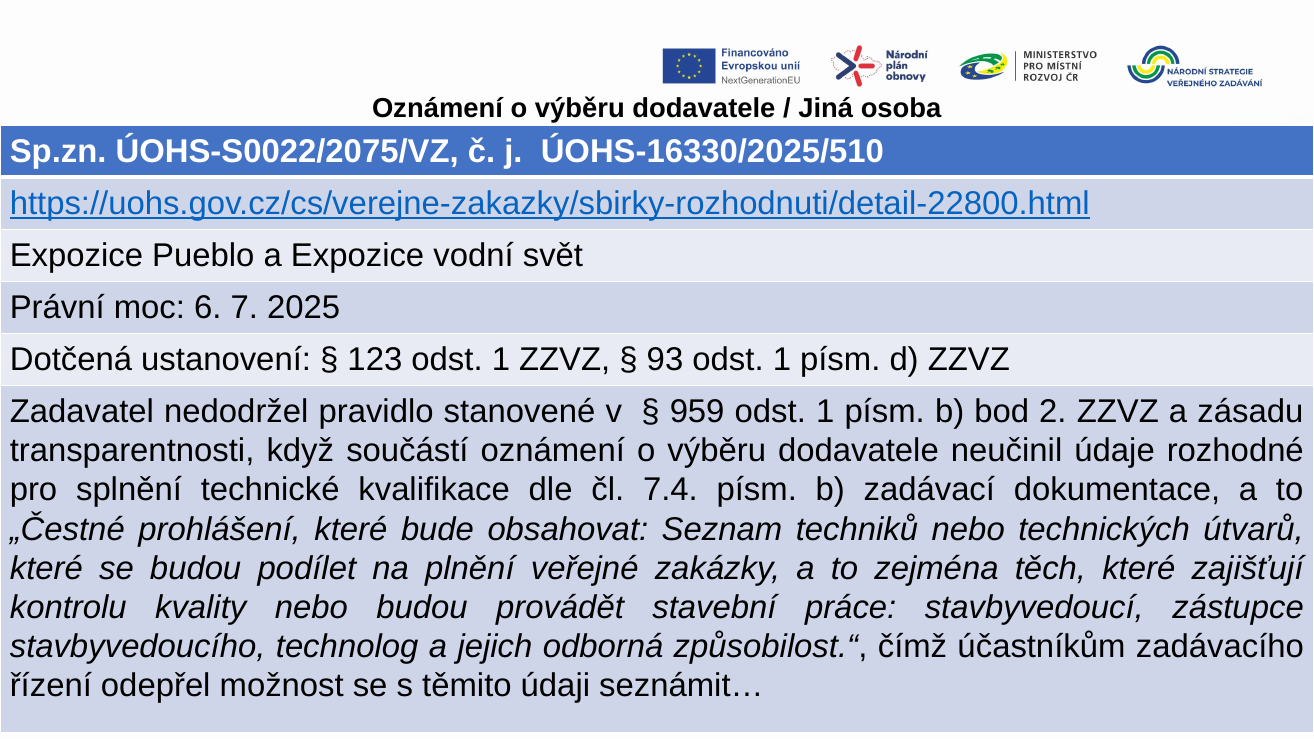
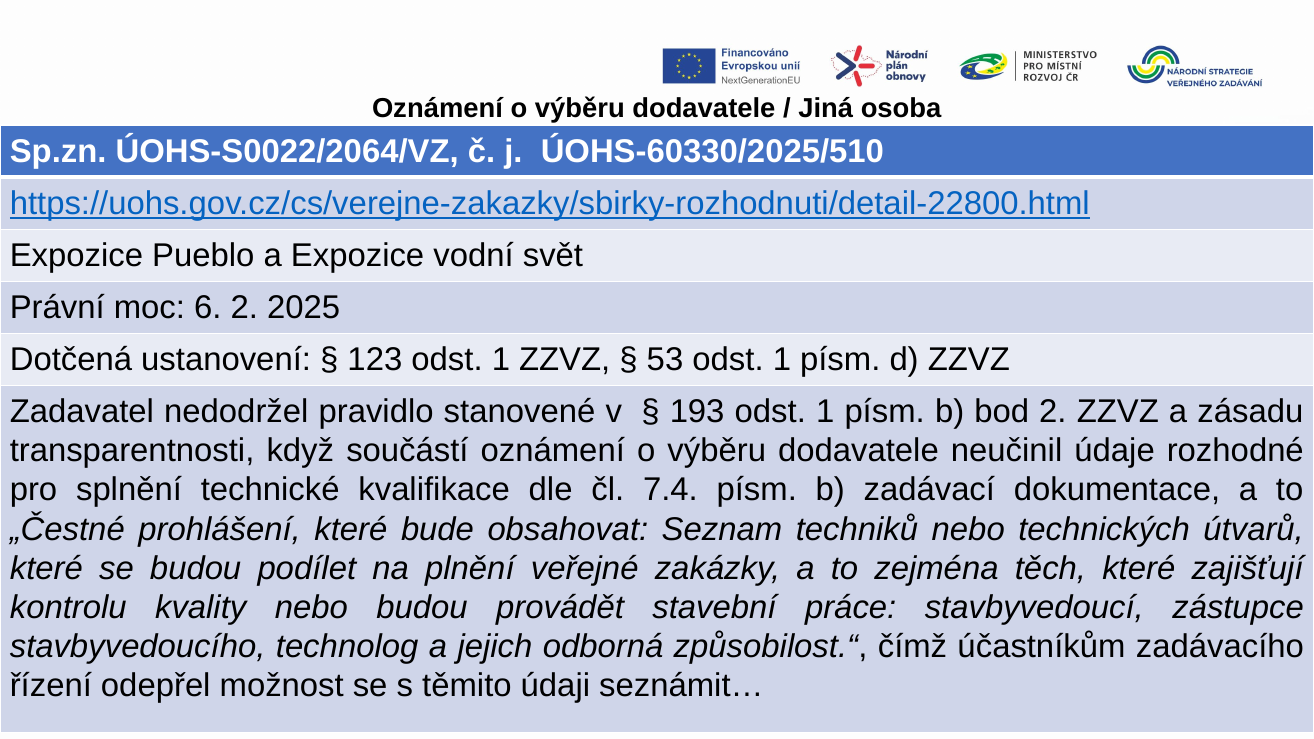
ÚOHS-S0022/2075/VZ: ÚOHS-S0022/2075/VZ -> ÚOHS-S0022/2064/VZ
ÚOHS-16330/2025/510: ÚOHS-16330/2025/510 -> ÚOHS-60330/2025/510
6 7: 7 -> 2
93: 93 -> 53
959: 959 -> 193
